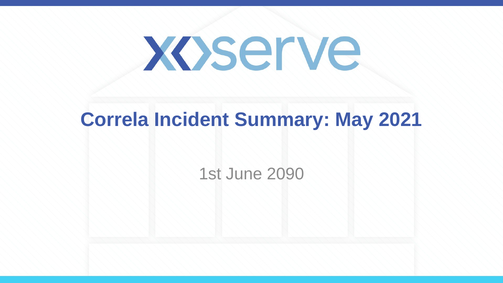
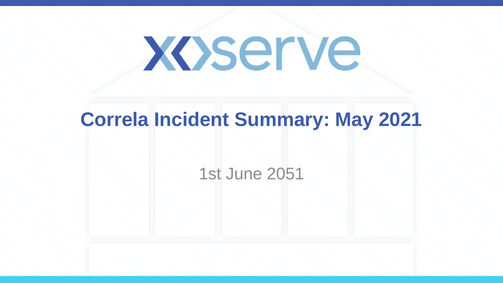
2090: 2090 -> 2051
